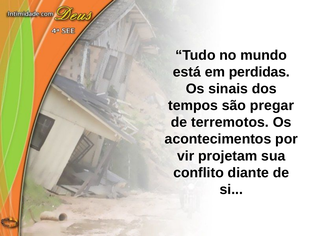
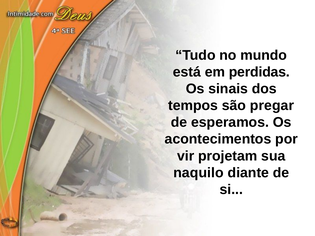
terremotos: terremotos -> esperamos
conflito: conflito -> naquilo
